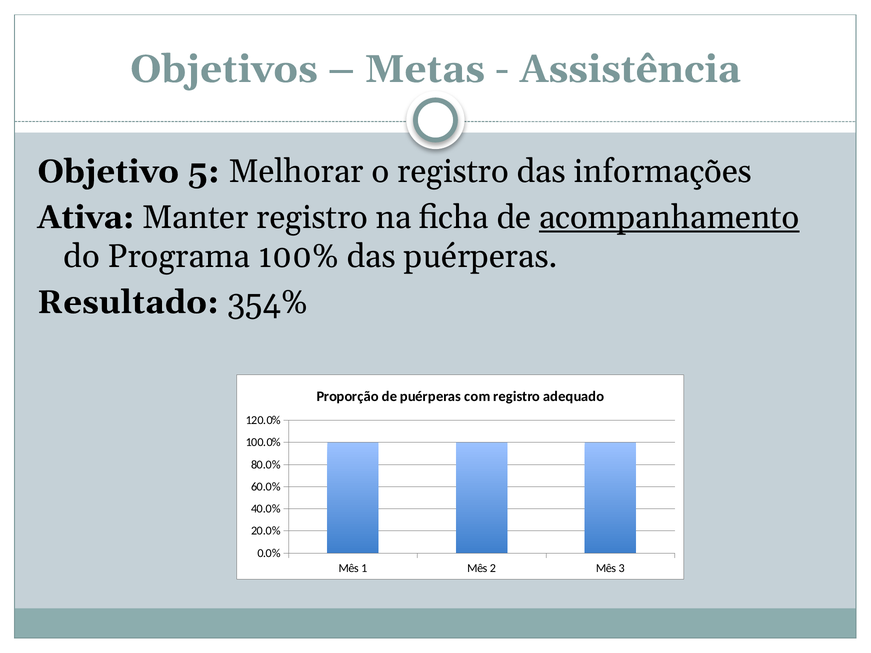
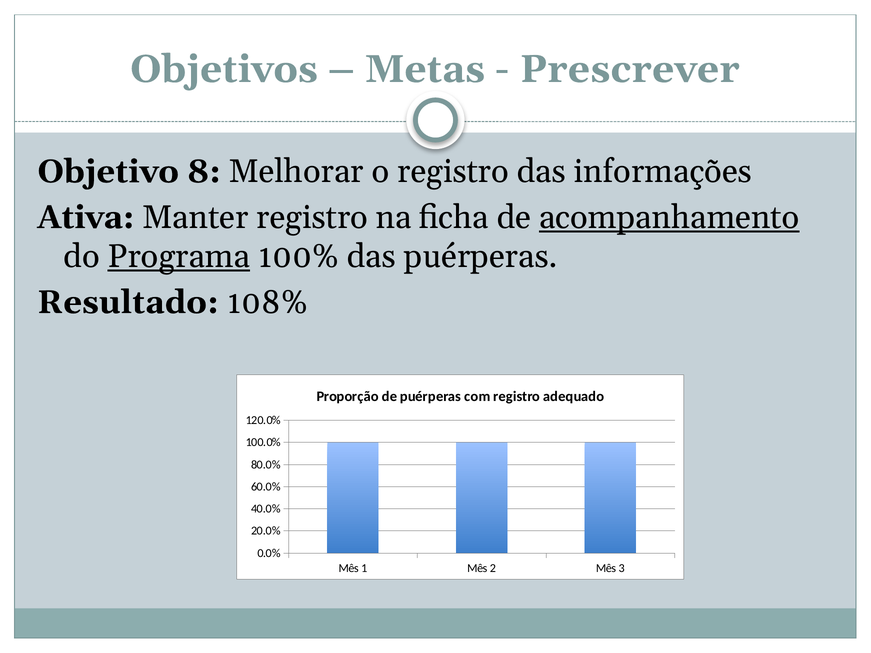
Assistência: Assistência -> Prescrever
5: 5 -> 8
Programa underline: none -> present
354%: 354% -> 108%
